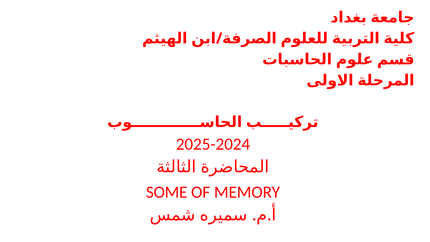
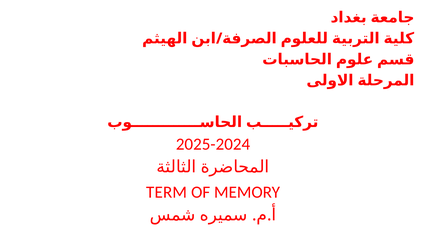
SOME: SOME -> TERM
